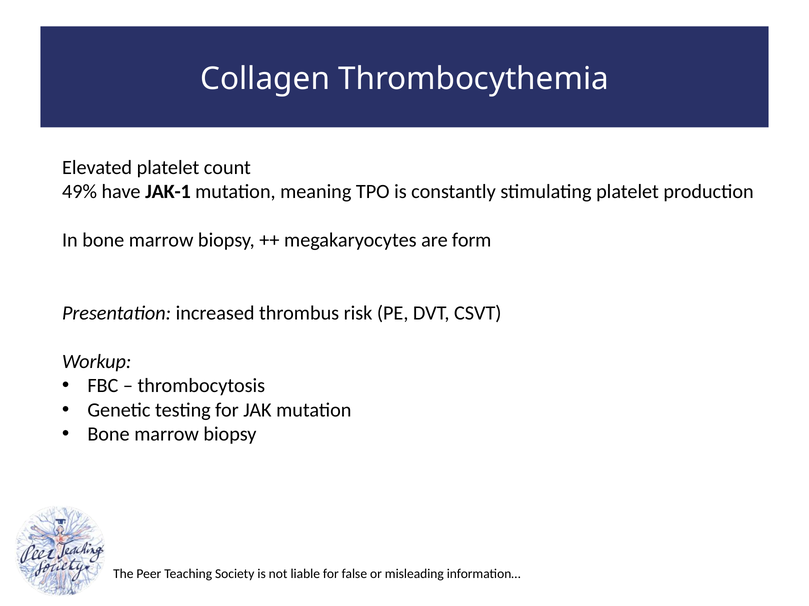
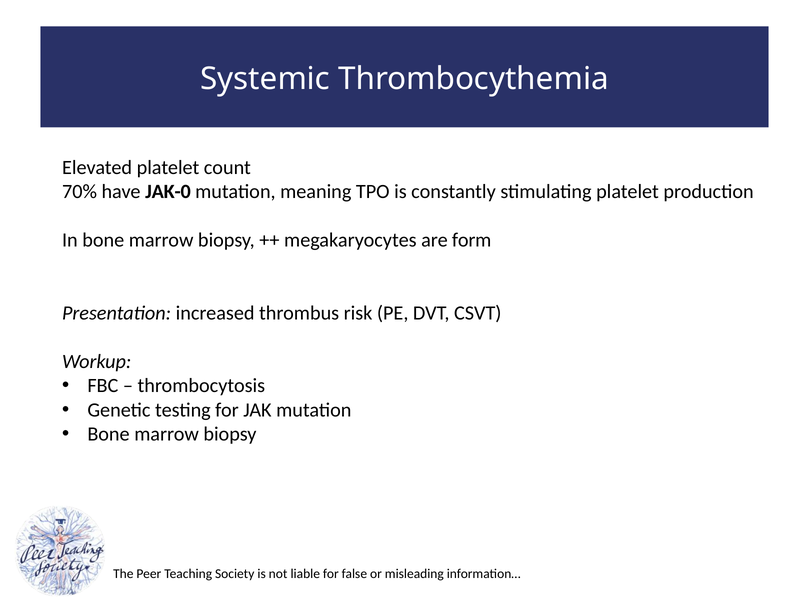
Collagen: Collagen -> Systemic
49%: 49% -> 70%
JAK-1: JAK-1 -> JAK-0
